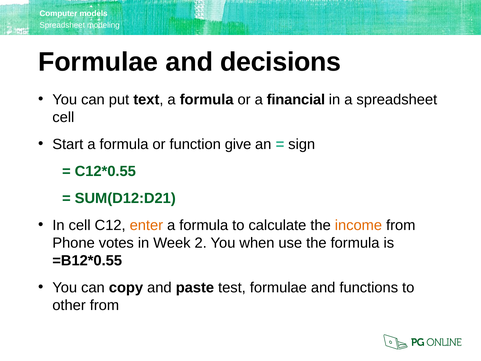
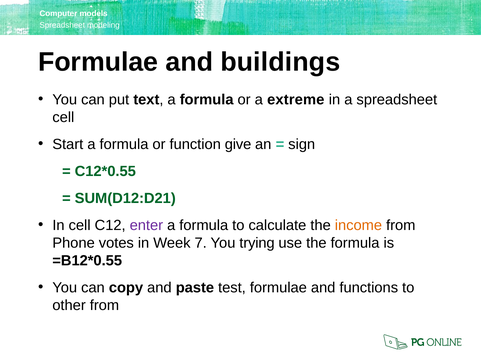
decisions: decisions -> buildings
financial: financial -> extreme
enter colour: orange -> purple
2: 2 -> 7
when: when -> trying
